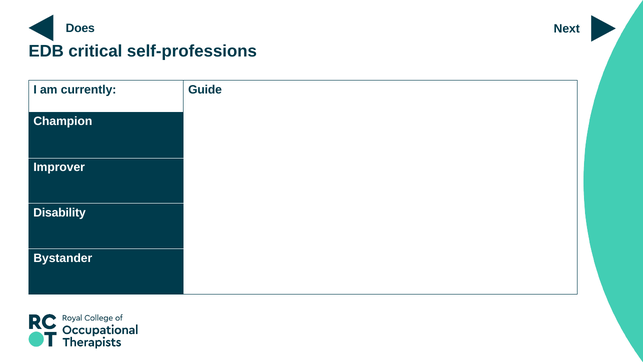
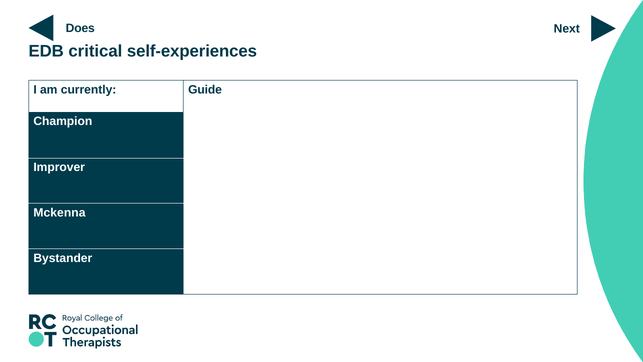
self-professions: self-professions -> self-experiences
Disability: Disability -> Mckenna
